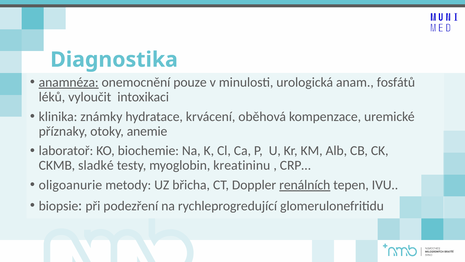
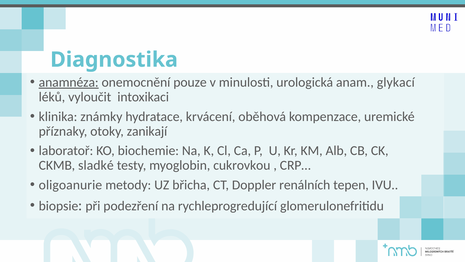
fosfátů: fosfátů -> glykací
anemie: anemie -> zanikají
kreatininu: kreatininu -> cukrovkou
renálních underline: present -> none
